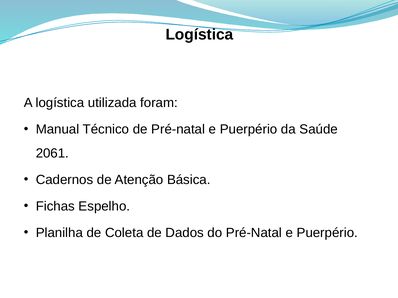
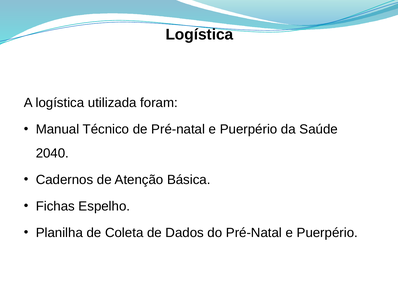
2061: 2061 -> 2040
